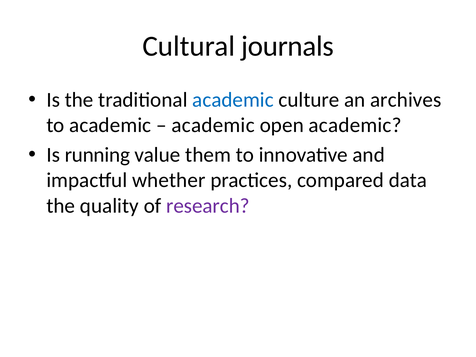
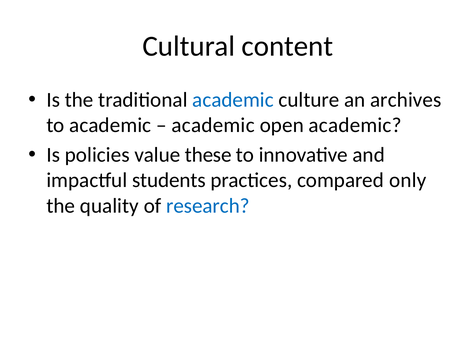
journals: journals -> content
running: running -> policies
them: them -> these
whether: whether -> students
data: data -> only
research colour: purple -> blue
